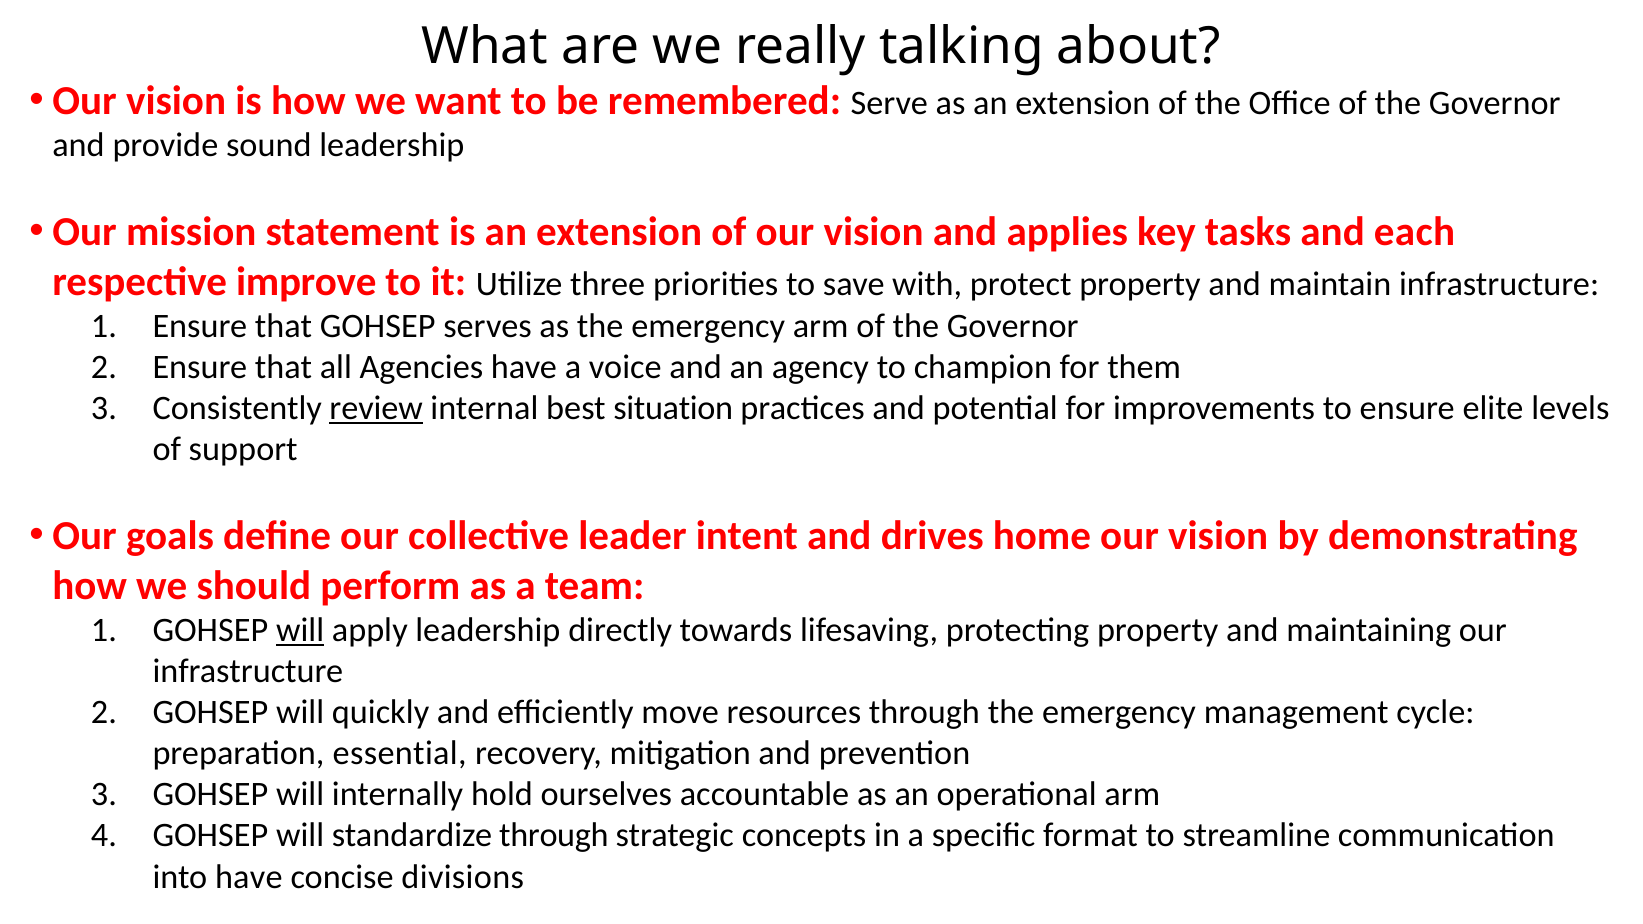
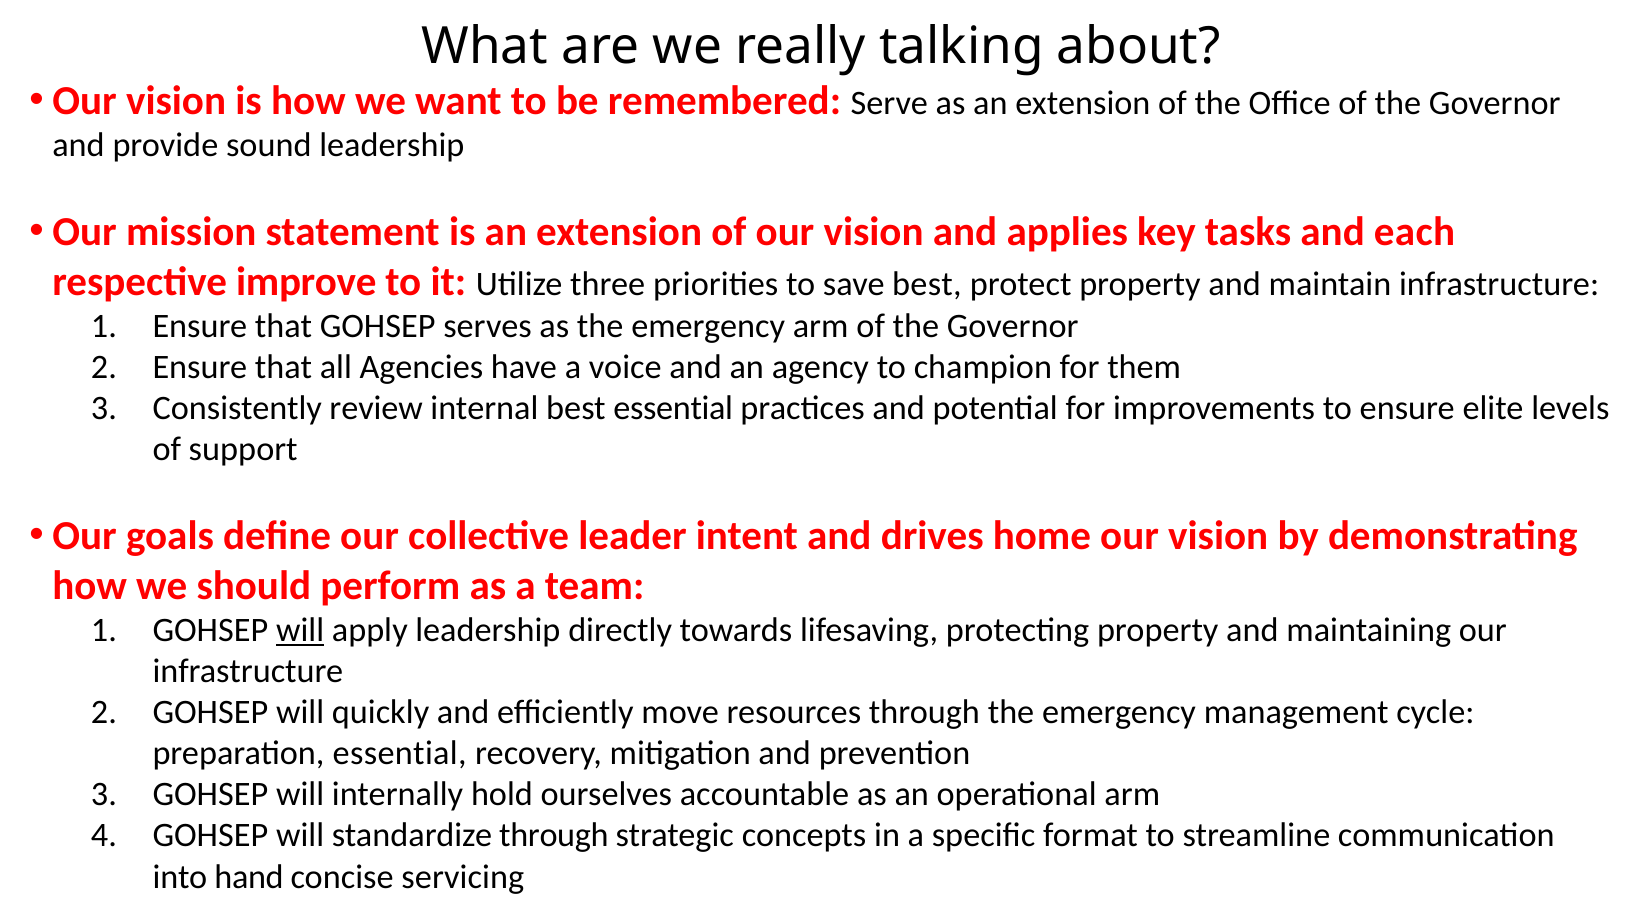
save with: with -> best
review underline: present -> none
best situation: situation -> essential
into have: have -> hand
divisions: divisions -> servicing
